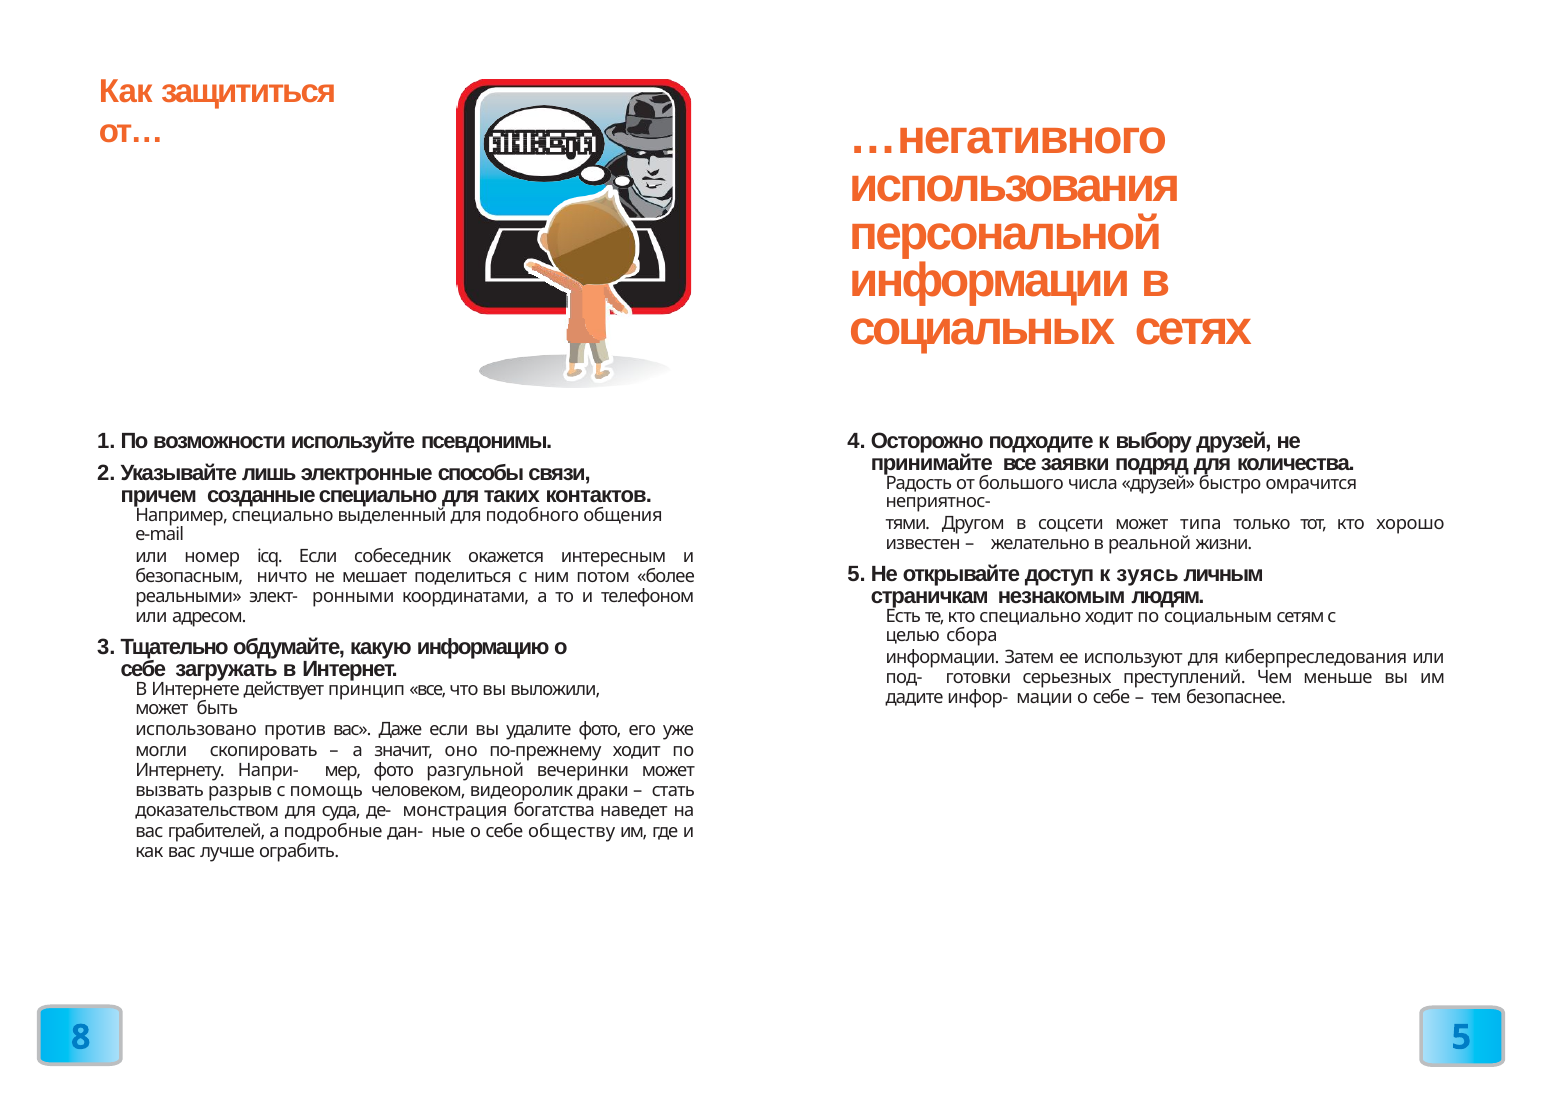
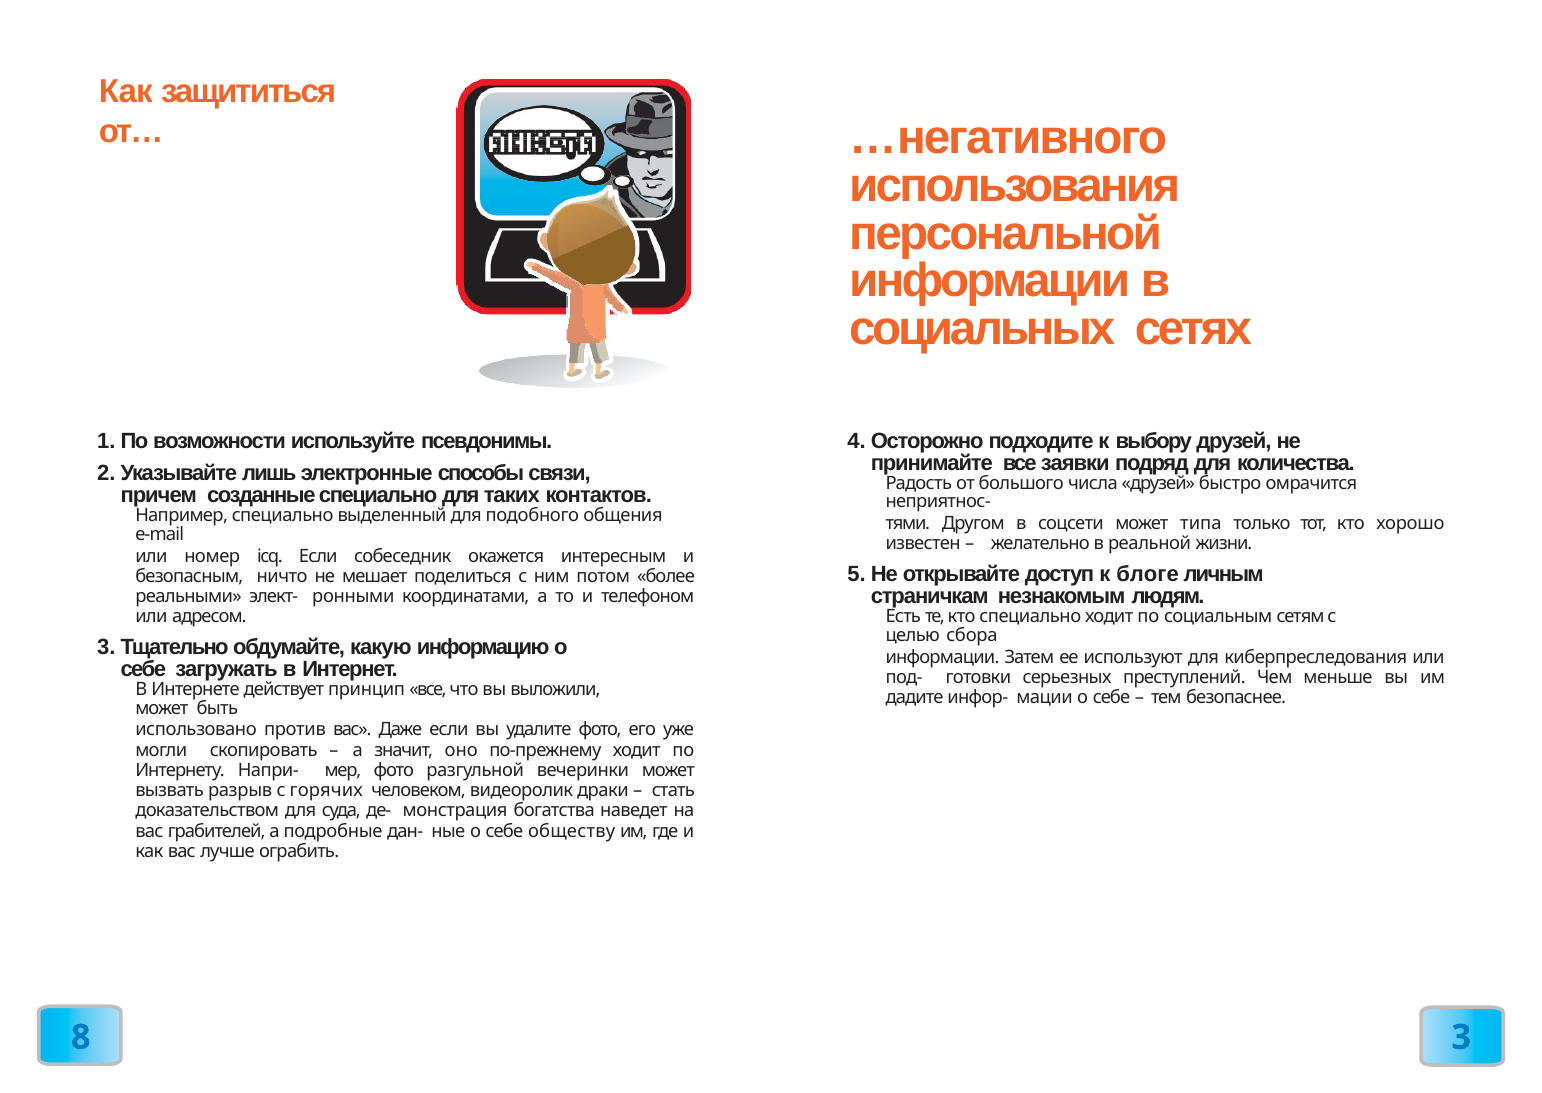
зуясь: зуясь -> блоге
помощь: помощь -> горячих
5: 5 -> 3
